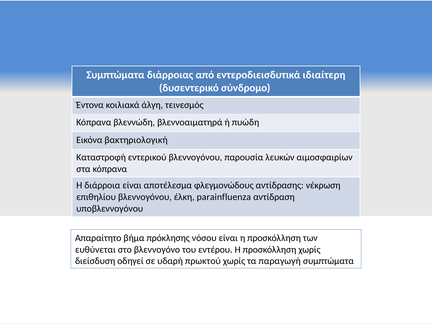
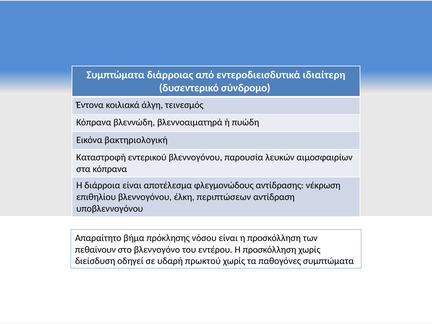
parainfluenza: parainfluenza -> περιπτώσεων
ευθύνεται: ευθύνεται -> πεθαίνουν
παραγωγή: παραγωγή -> παθογόνες
